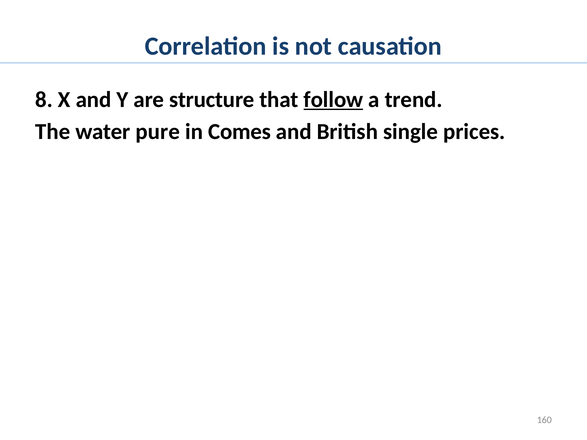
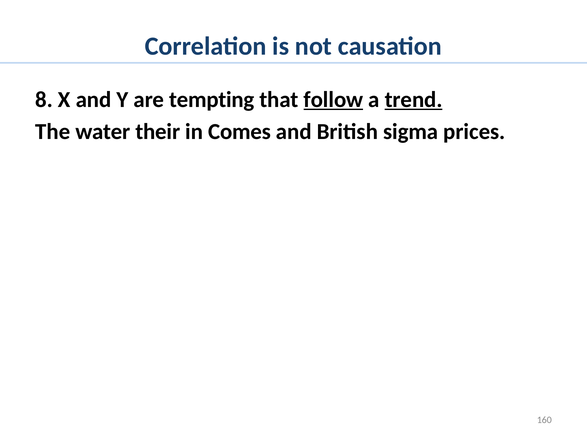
structure: structure -> tempting
trend underline: none -> present
pure: pure -> their
single: single -> sigma
